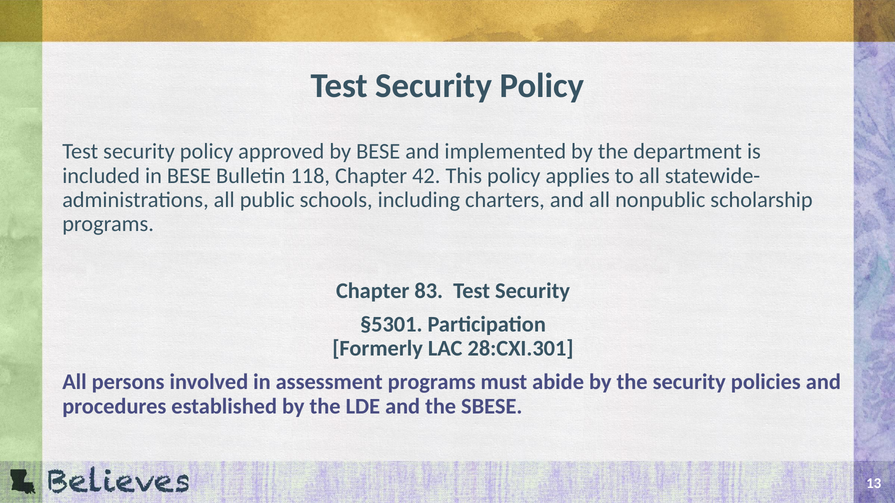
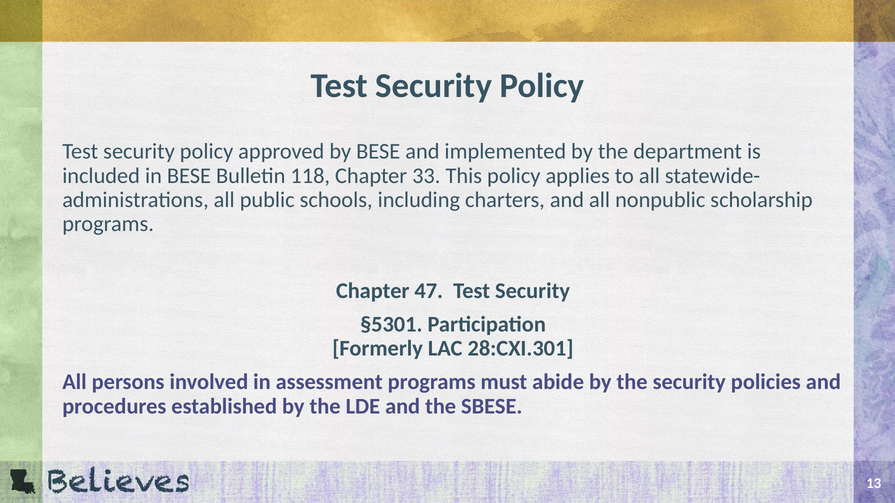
42: 42 -> 33
83: 83 -> 47
